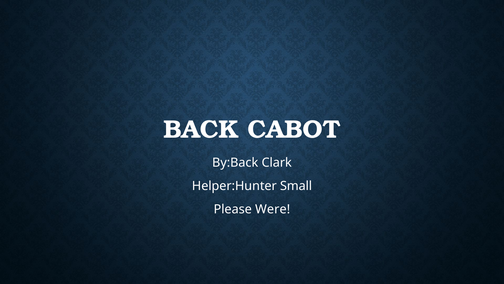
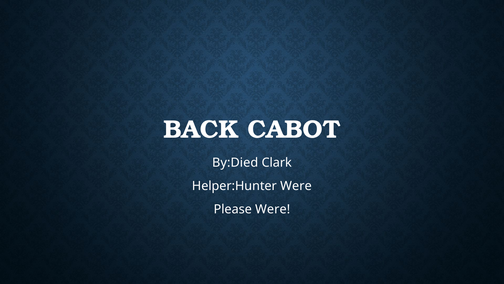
By:Back: By:Back -> By:Died
Helper:Hunter Small: Small -> Were
